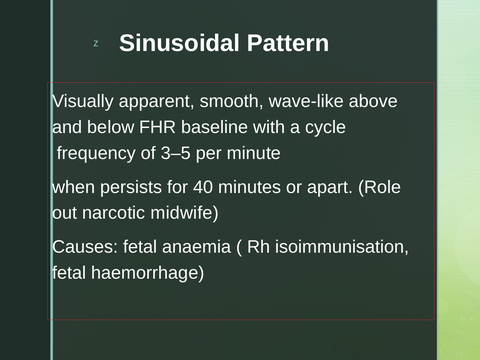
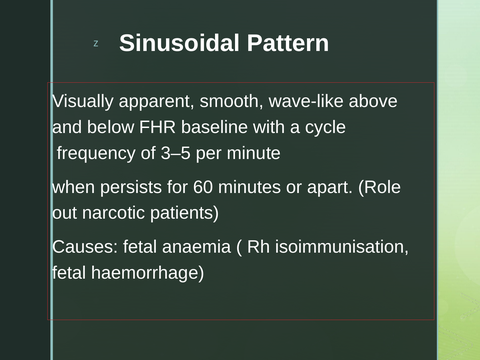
40: 40 -> 60
midwife: midwife -> patients
